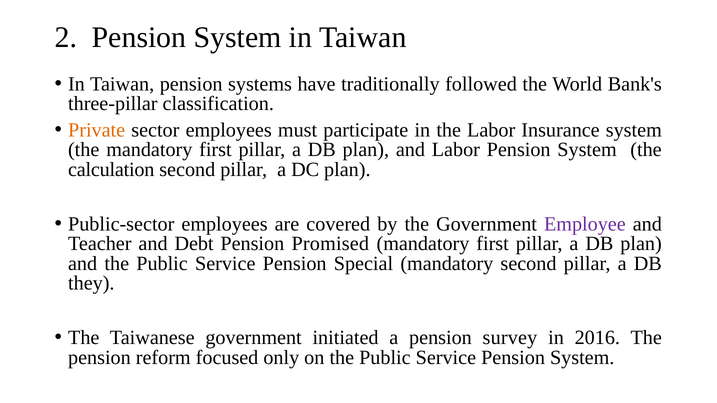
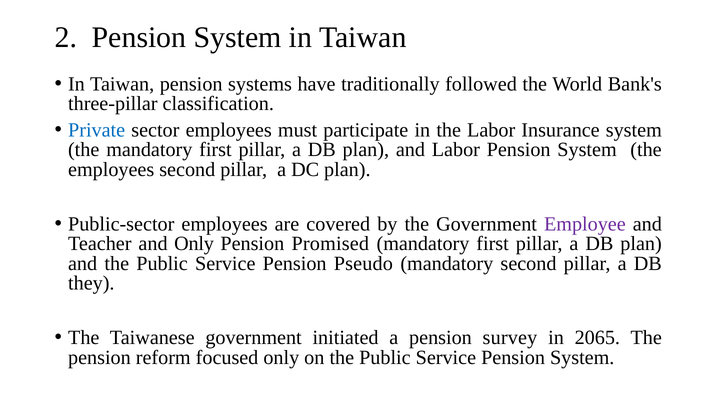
Private colour: orange -> blue
calculation at (111, 169): calculation -> employees
and Debt: Debt -> Only
Special: Special -> Pseudo
2016: 2016 -> 2065
